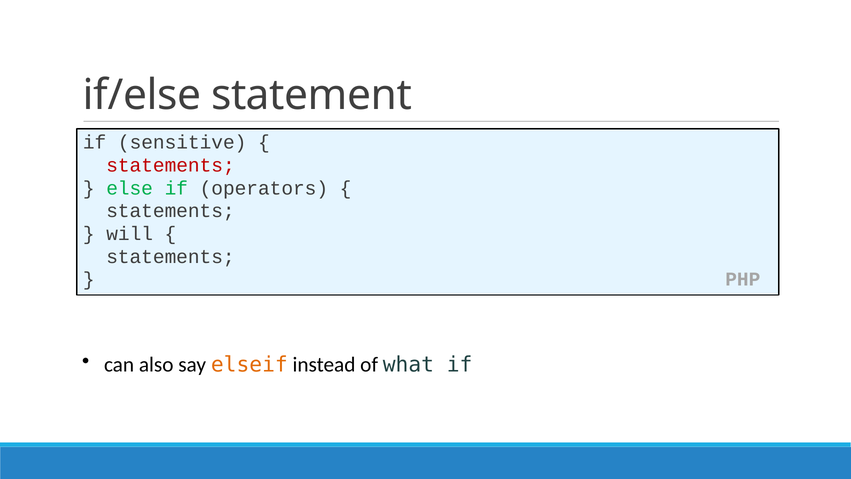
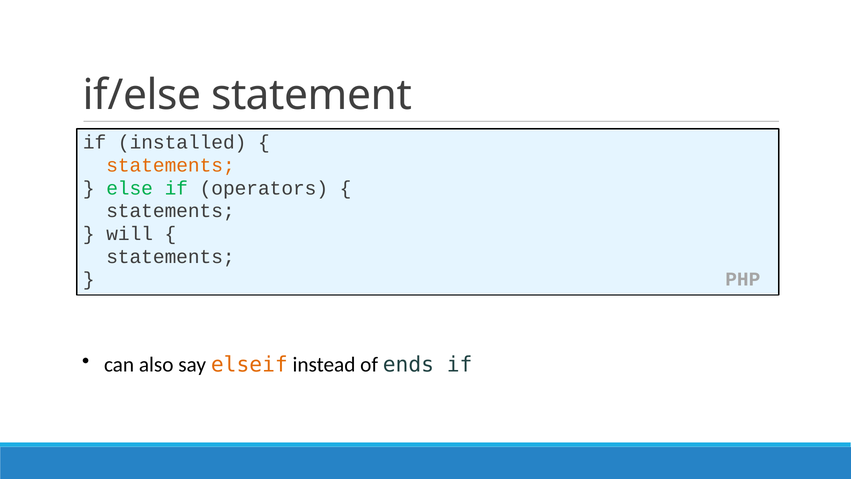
sensitive: sensitive -> installed
statements at (170, 165) colour: red -> orange
what: what -> ends
